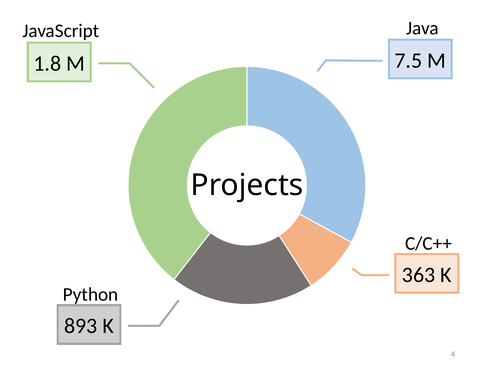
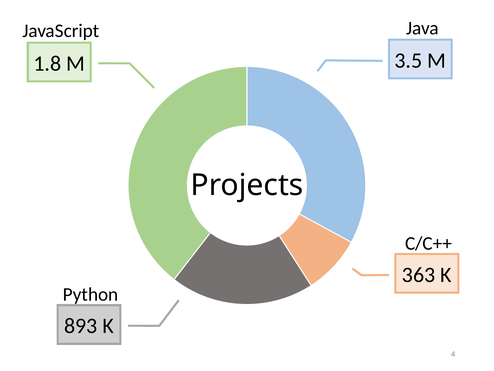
7.5: 7.5 -> 3.5
